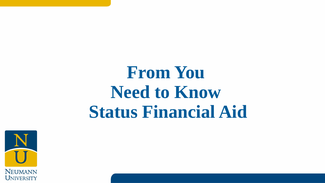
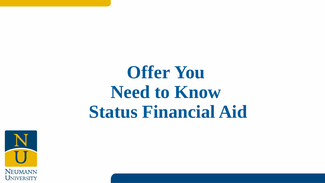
From: From -> Offer
